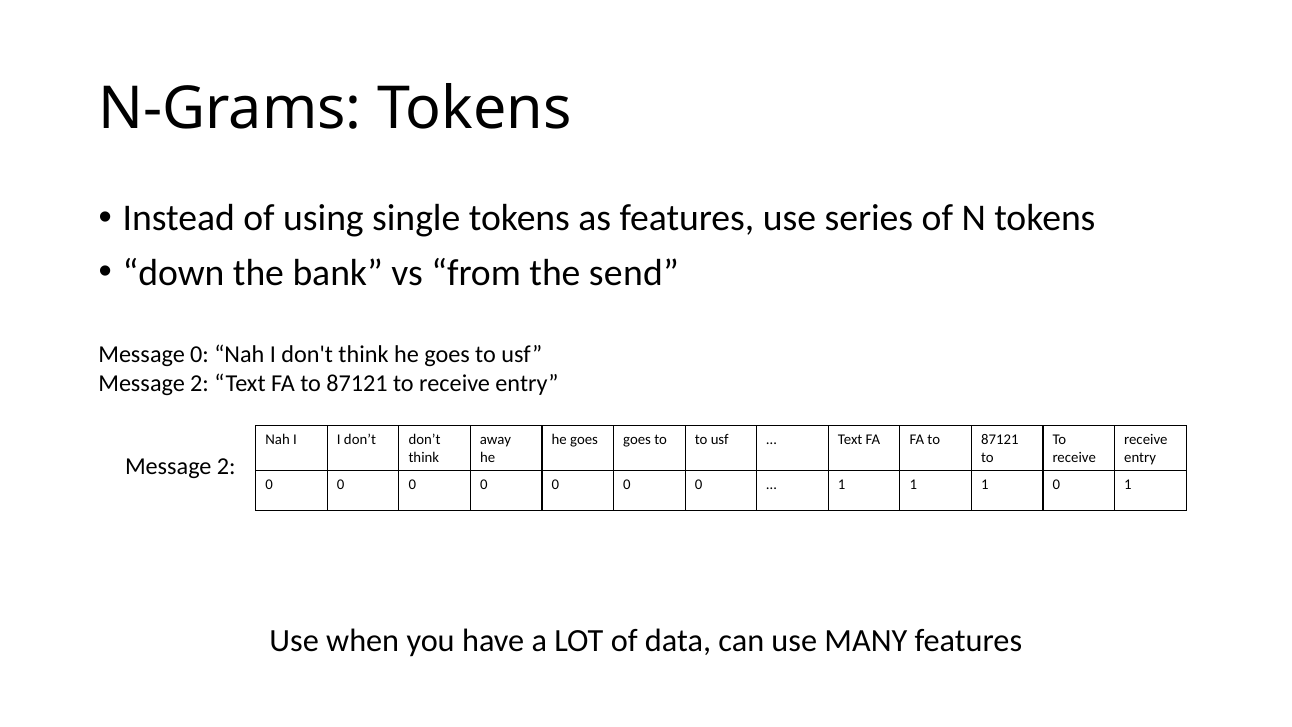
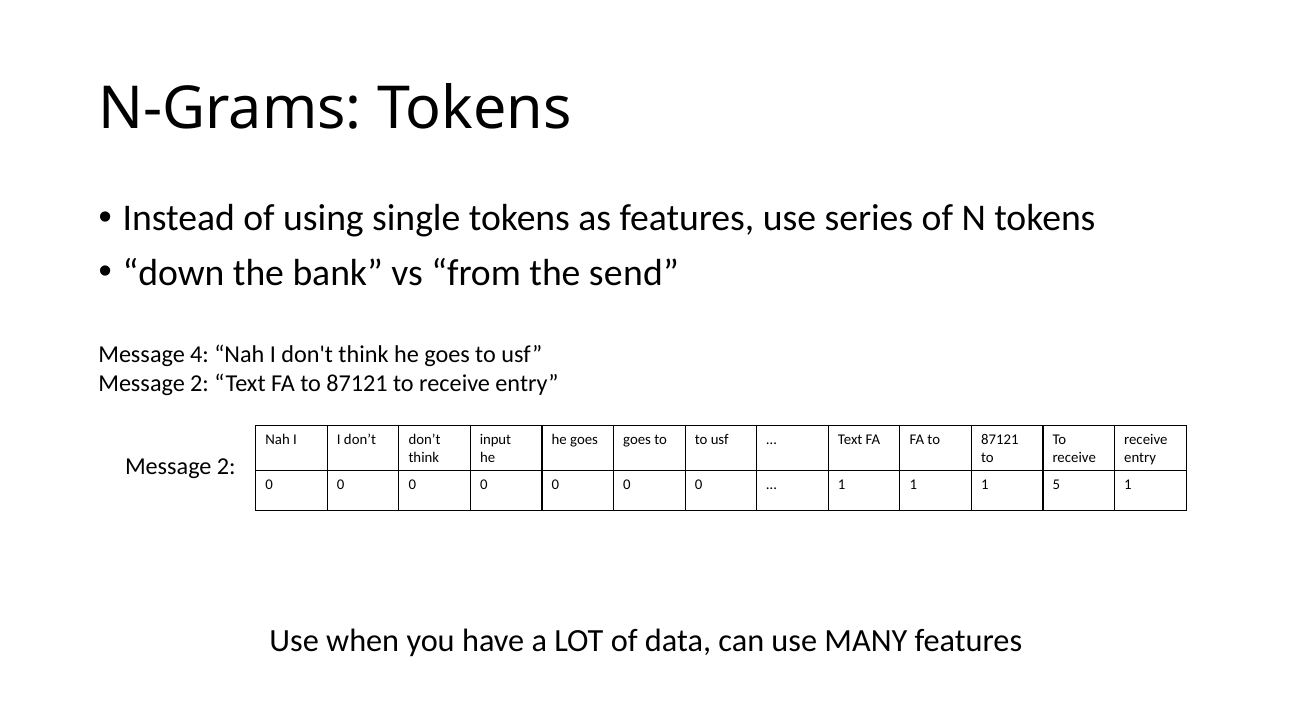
Message 0: 0 -> 4
away: away -> input
1 0: 0 -> 5
